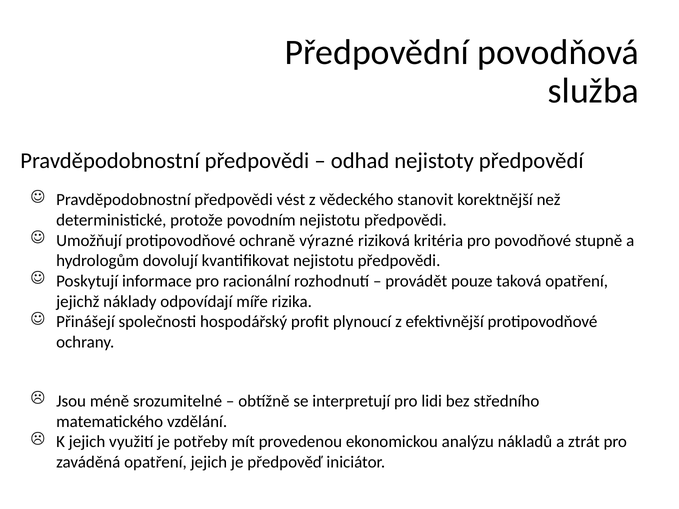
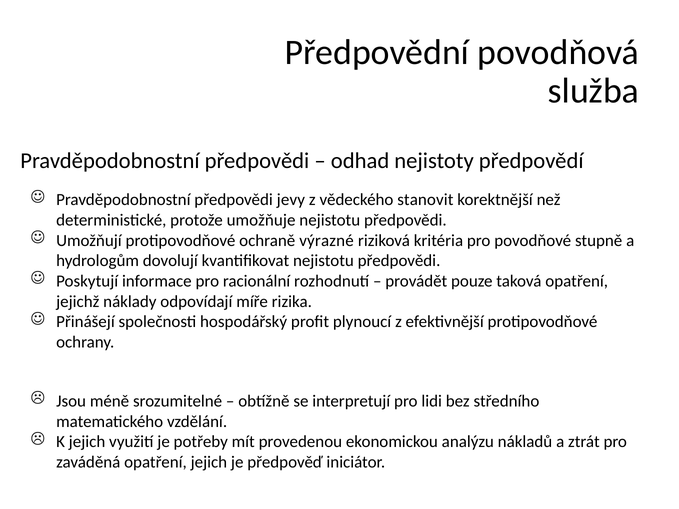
vést: vést -> jevy
povodním: povodním -> umožňuje
